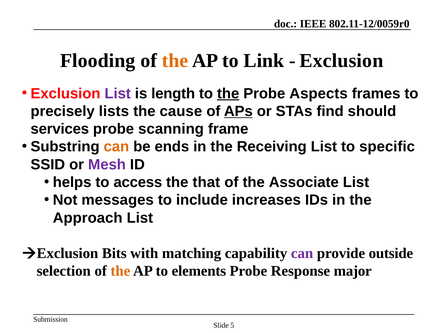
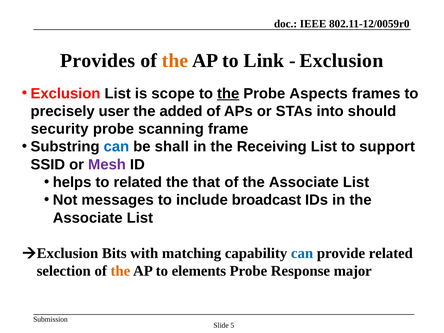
Flooding: Flooding -> Provides
List at (118, 93) colour: purple -> black
length: length -> scope
lists: lists -> user
cause: cause -> added
APs underline: present -> none
find: find -> into
services: services -> security
can at (116, 147) colour: orange -> blue
ends: ends -> shall
specific: specific -> support
to access: access -> related
increases: increases -> broadcast
Approach at (88, 218): Approach -> Associate
can at (302, 253) colour: purple -> blue
provide outside: outside -> related
